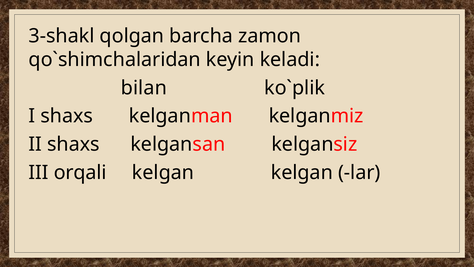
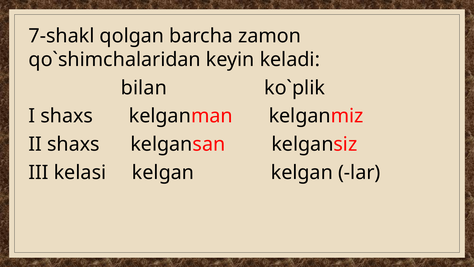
3-shakl: 3-shakl -> 7-shakl
orqali: orqali -> kelasi
